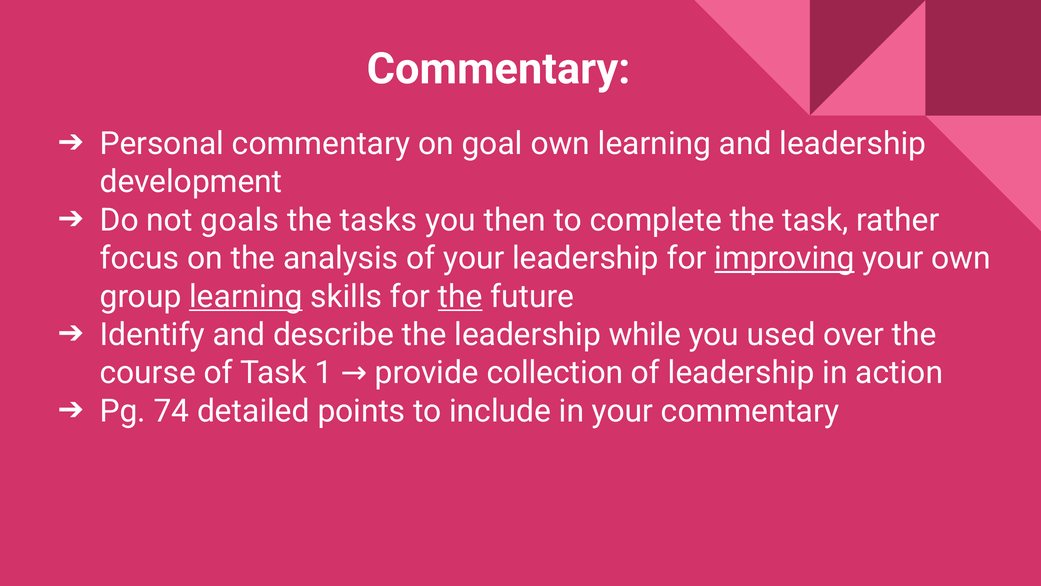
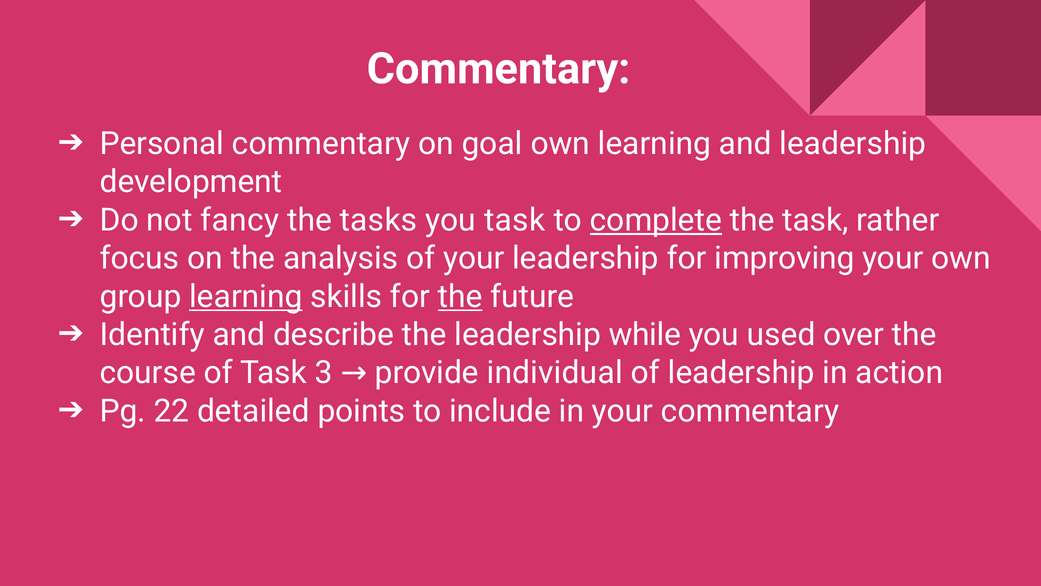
goals: goals -> fancy
you then: then -> task
complete underline: none -> present
improving underline: present -> none
1: 1 -> 3
collection: collection -> individual
74: 74 -> 22
